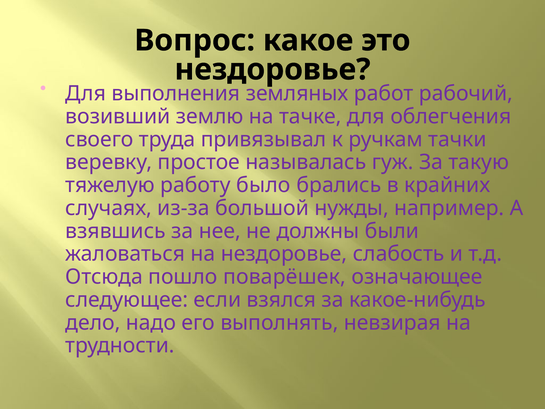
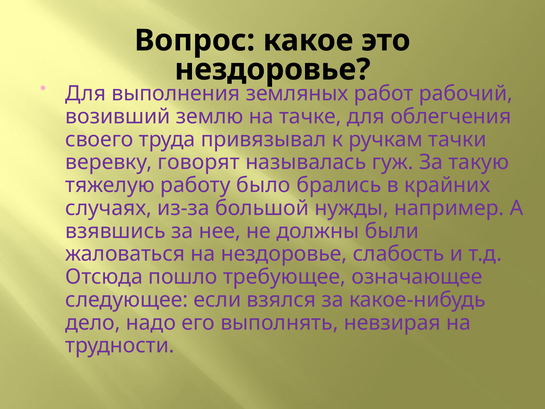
простое: простое -> говорят
поварёшек: поварёшек -> требующее
